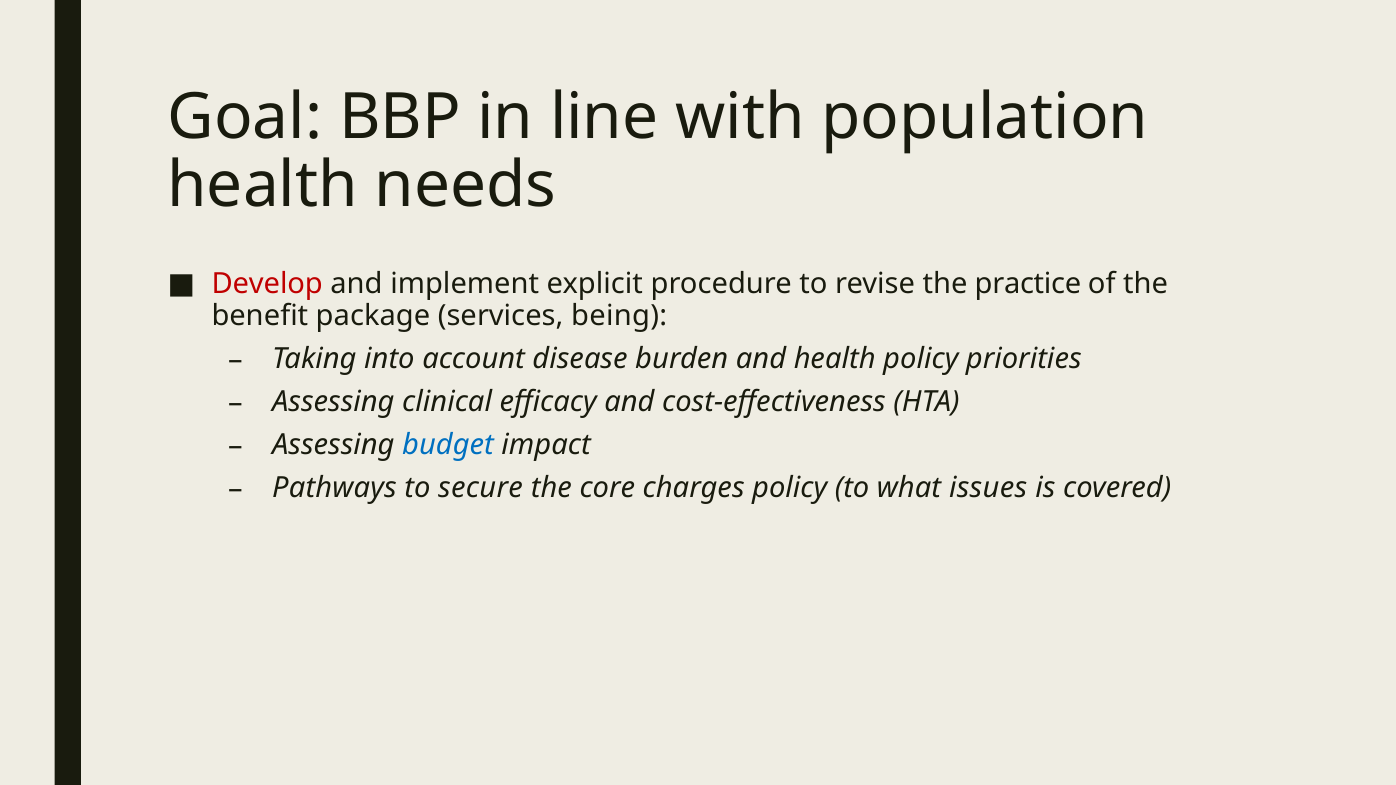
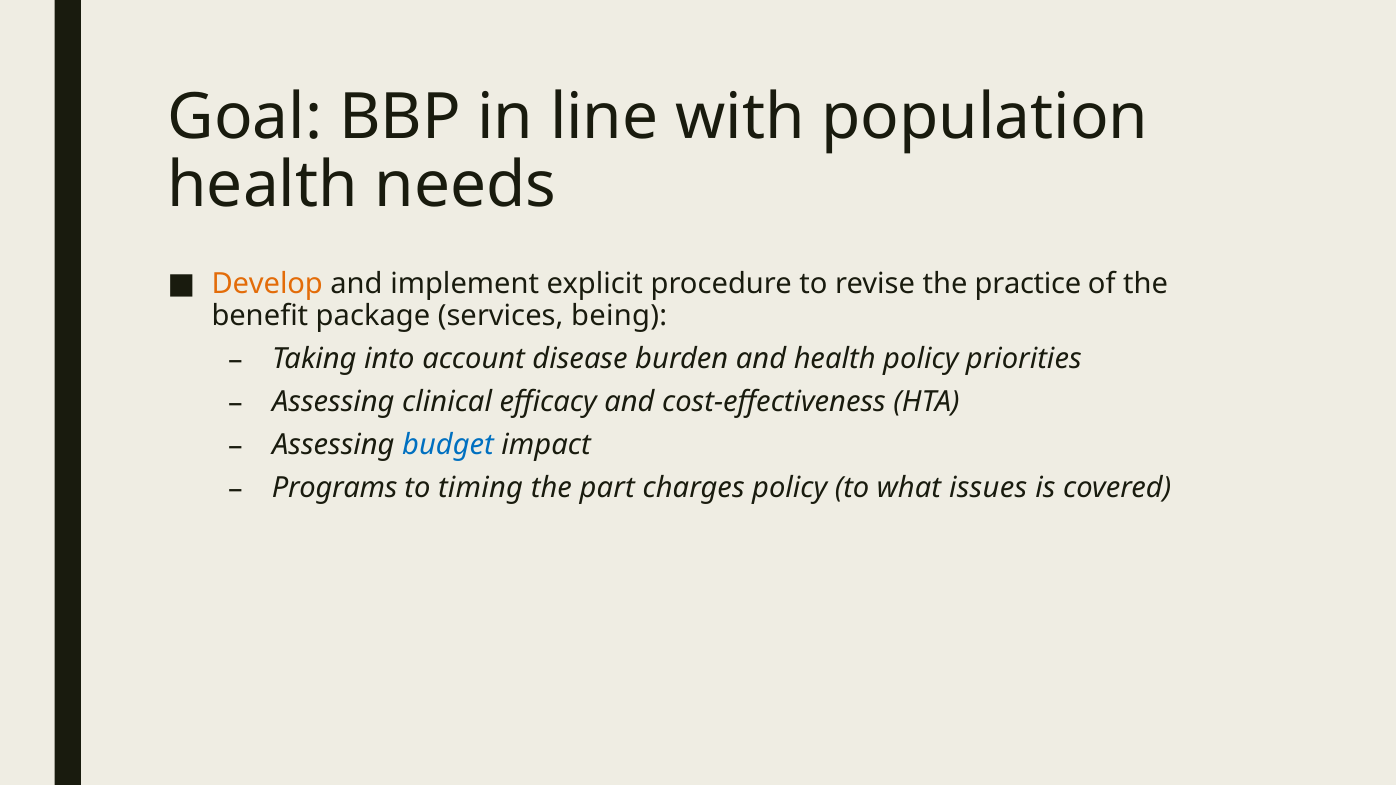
Develop colour: red -> orange
Pathways: Pathways -> Programs
secure: secure -> timing
core: core -> part
